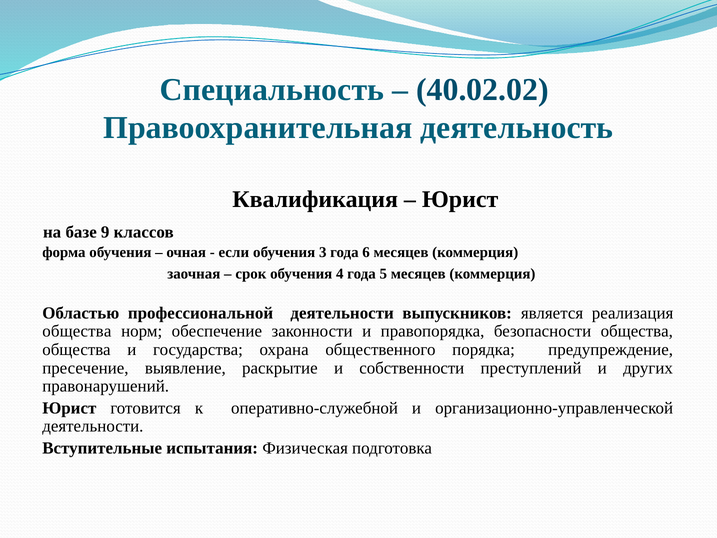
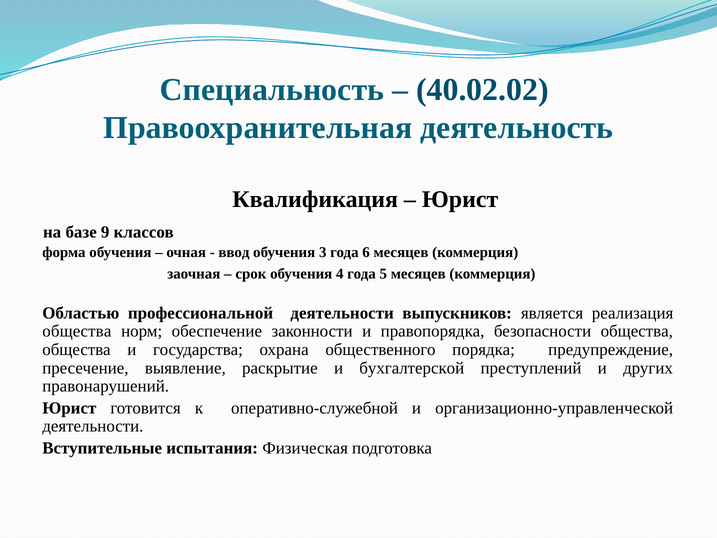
если: если -> ввод
собственности: собственности -> бухгалтерской
